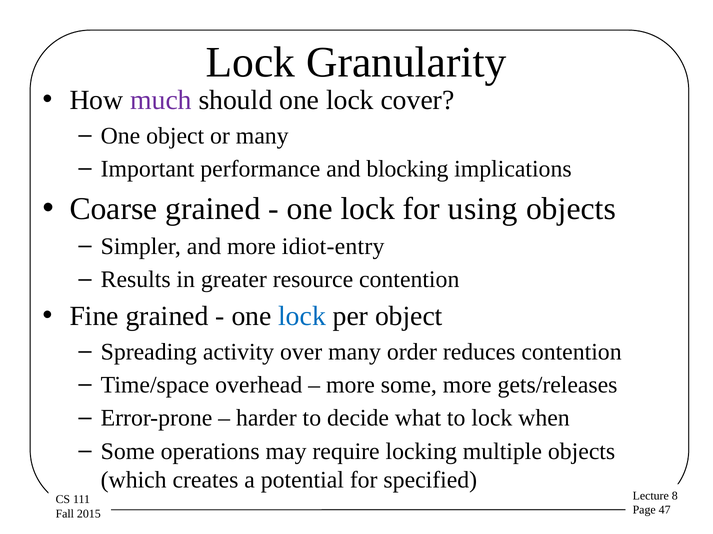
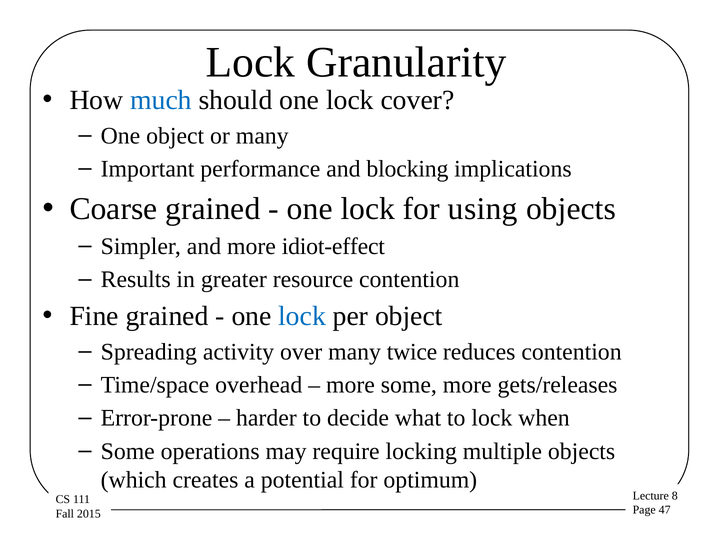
much colour: purple -> blue
idiot-entry: idiot-entry -> idiot-effect
order: order -> twice
specified: specified -> optimum
